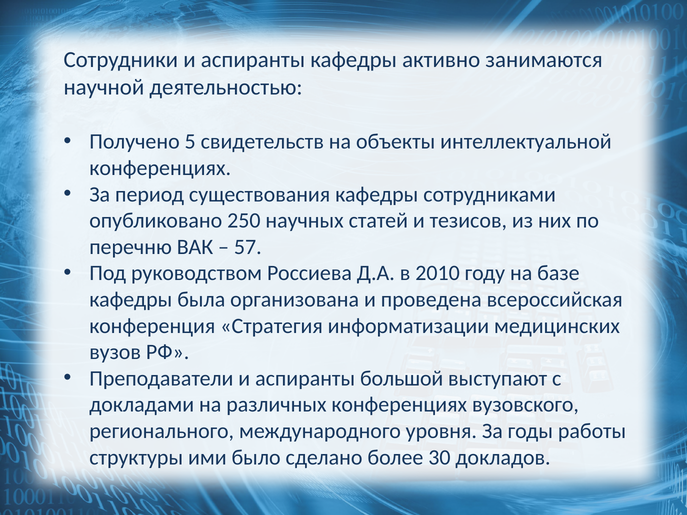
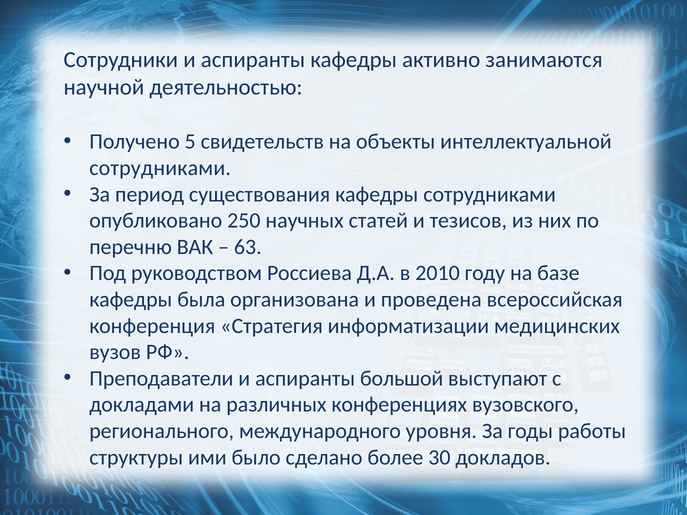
конференциях at (160, 168): конференциях -> сотрудниками
57: 57 -> 63
